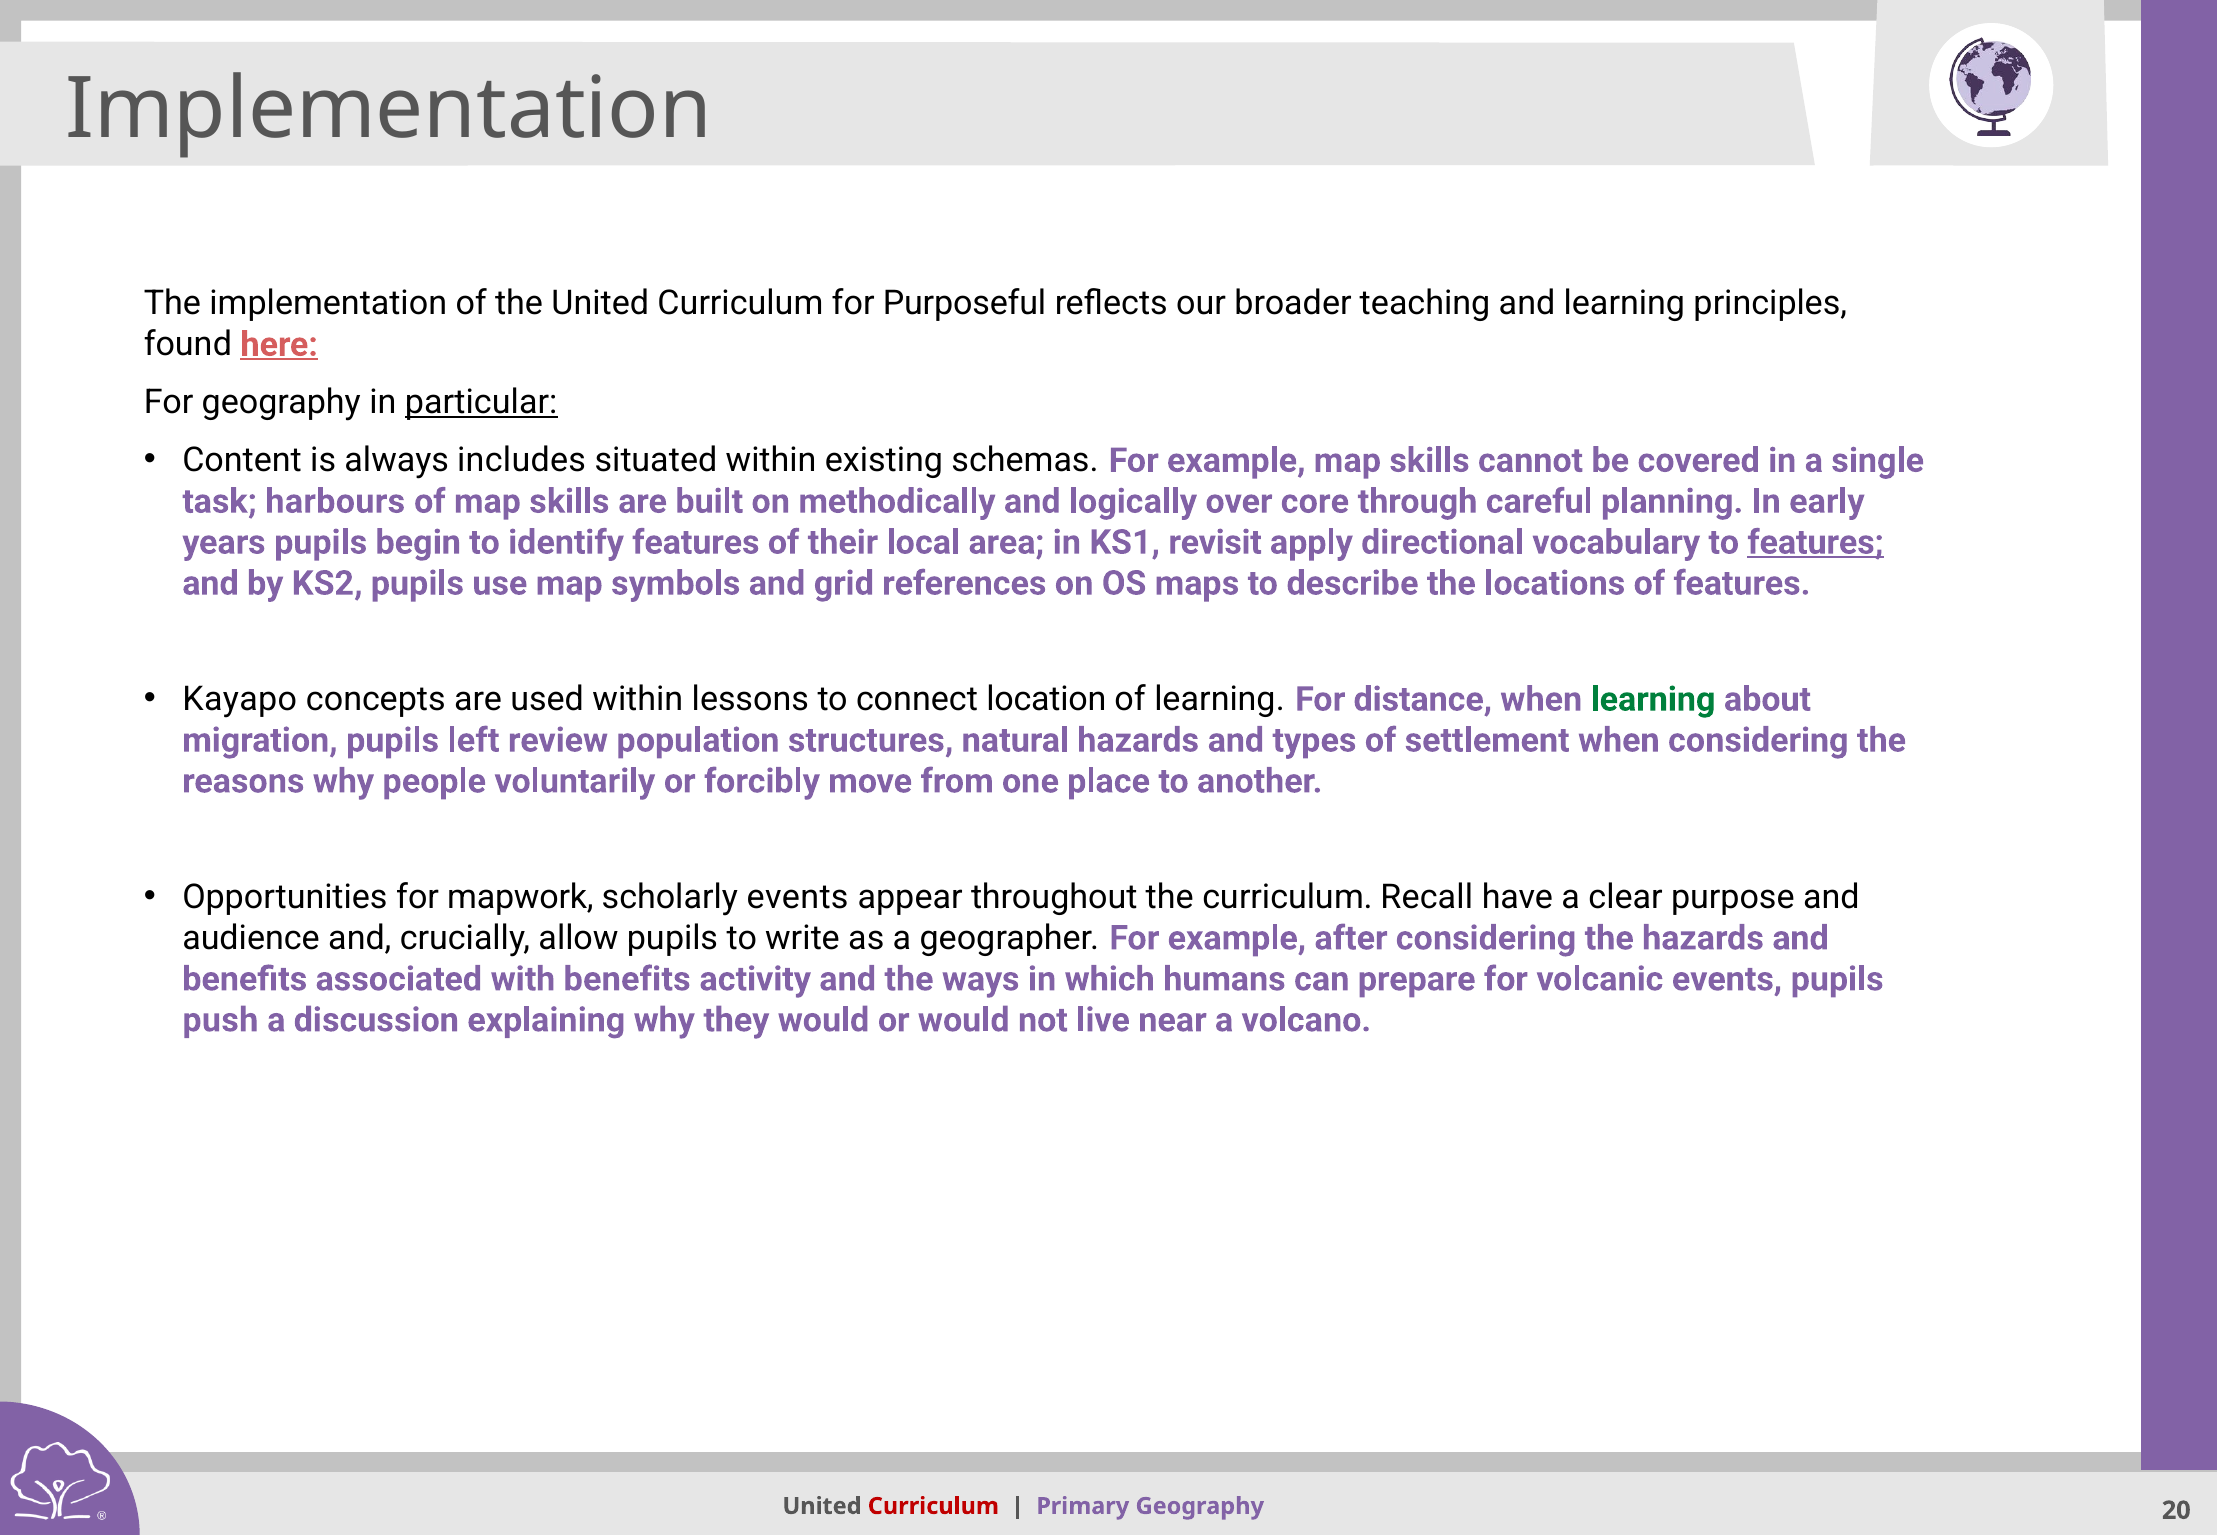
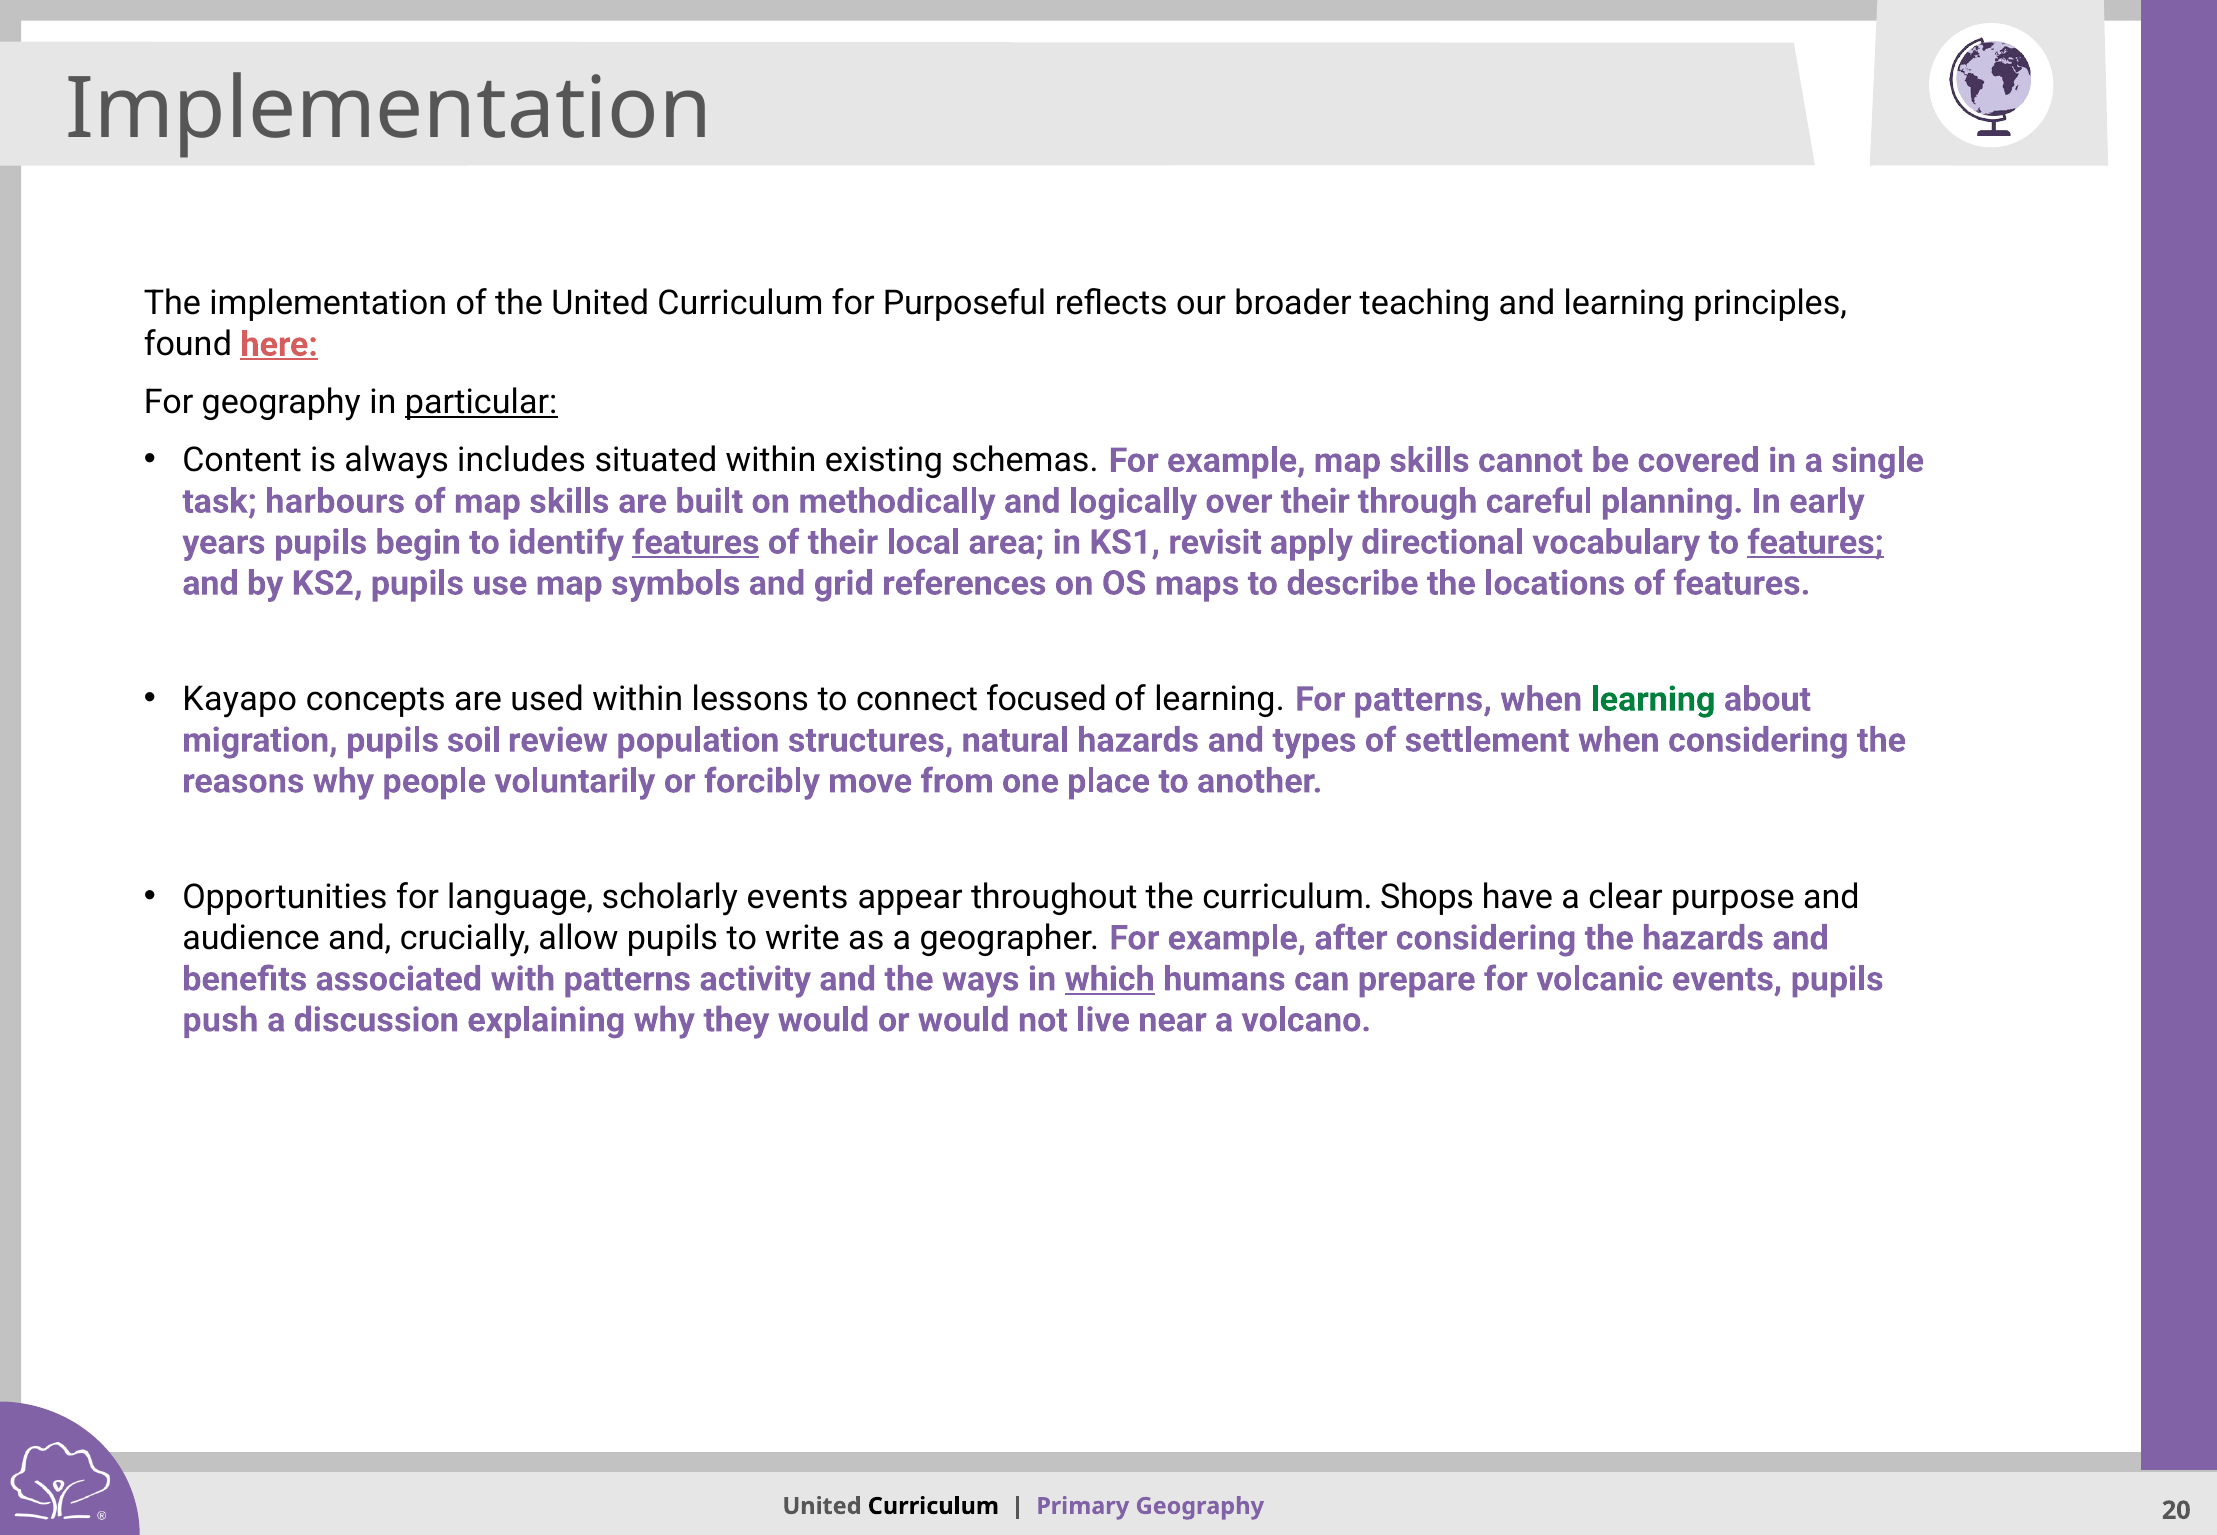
over core: core -> their
features at (696, 542) underline: none -> present
location: location -> focused
For distance: distance -> patterns
left: left -> soil
mapwork: mapwork -> language
Recall: Recall -> Shops
with benefits: benefits -> patterns
which underline: none -> present
Curriculum at (933, 1506) colour: red -> black
